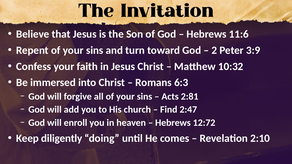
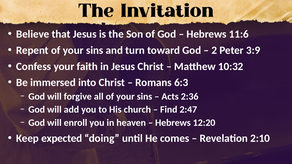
2:81: 2:81 -> 2:36
12:72: 12:72 -> 12:20
diligently: diligently -> expected
